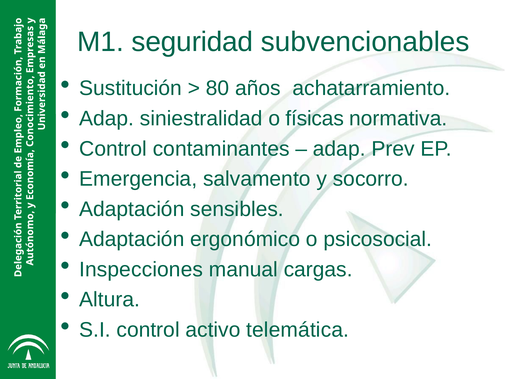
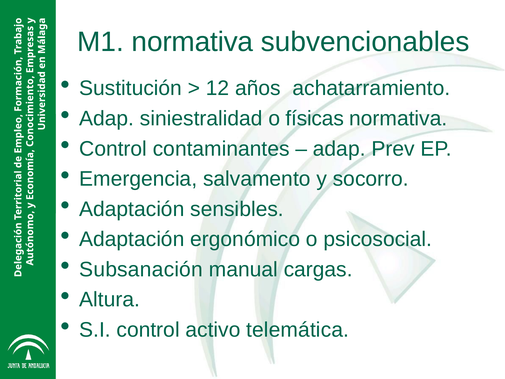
M1 seguridad: seguridad -> normativa
80: 80 -> 12
Inspecciones: Inspecciones -> Subsanación
